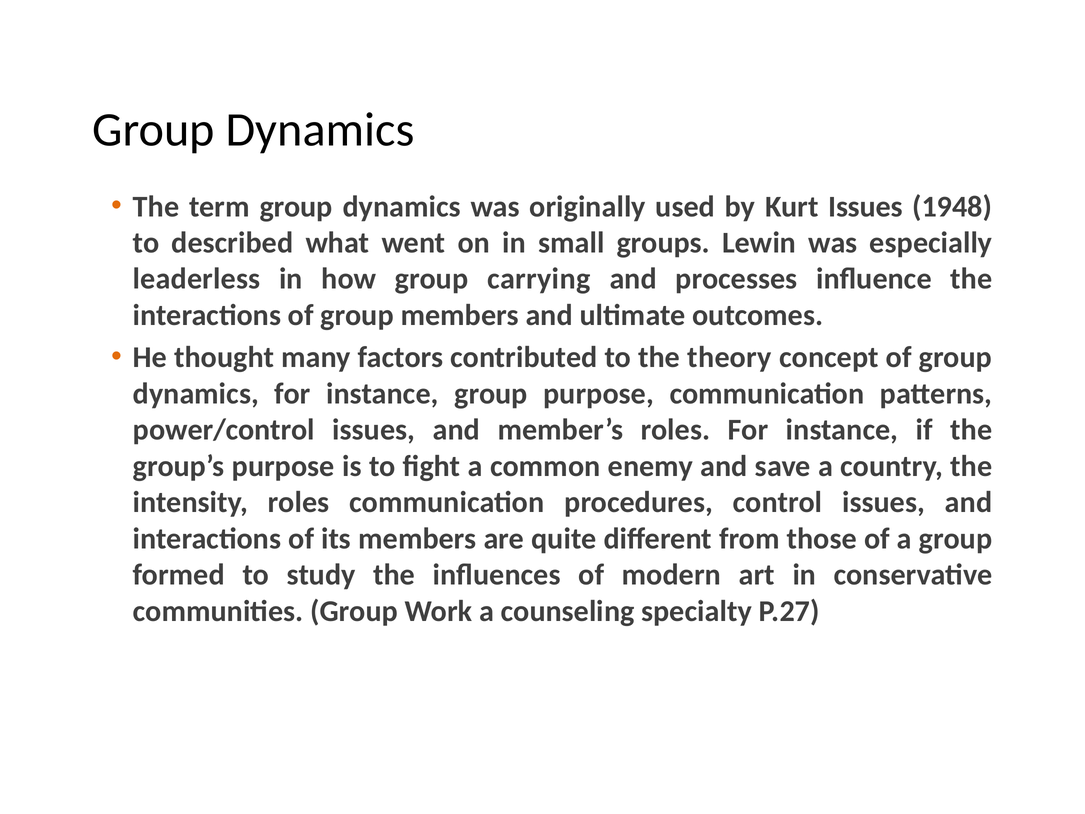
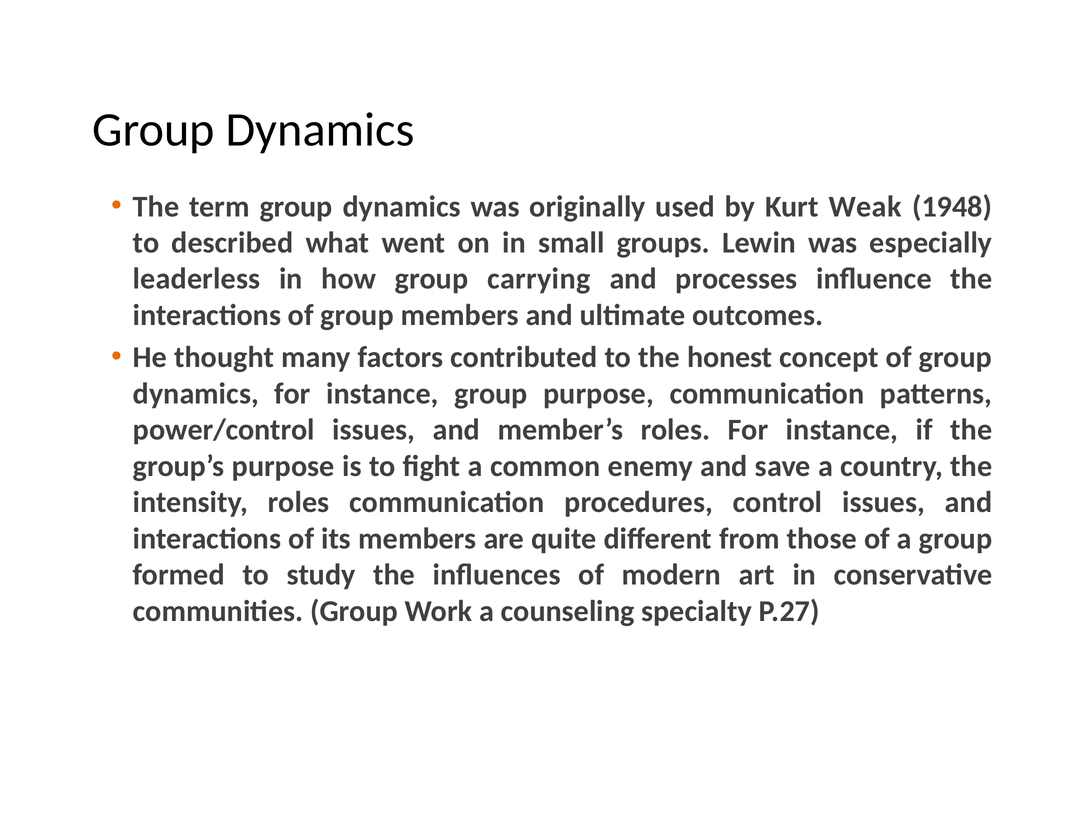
Kurt Issues: Issues -> Weak
theory: theory -> honest
